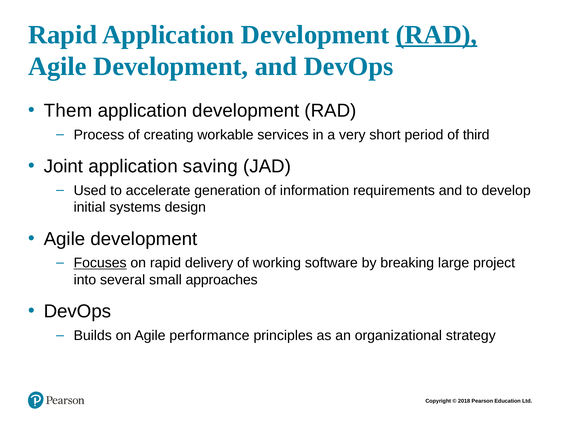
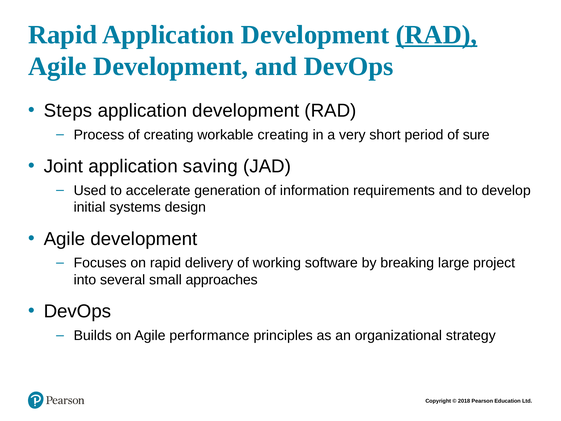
Them: Them -> Steps
workable services: services -> creating
third: third -> sure
Focuses underline: present -> none
